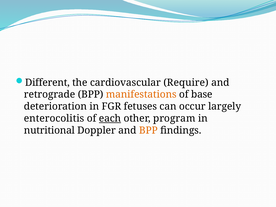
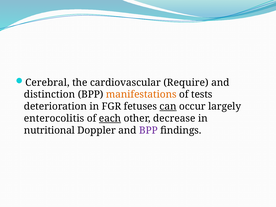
Different: Different -> Cerebral
retrograde: retrograde -> distinction
base: base -> tests
can underline: none -> present
program: program -> decrease
BPP at (148, 130) colour: orange -> purple
